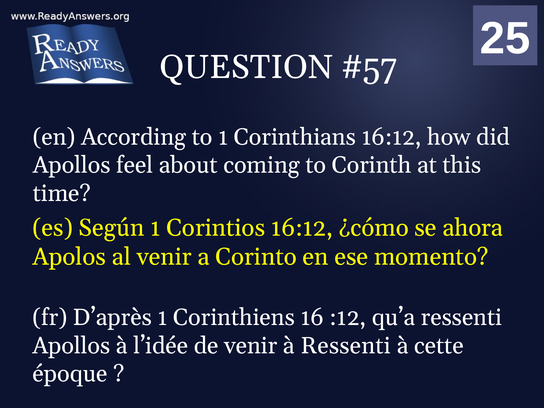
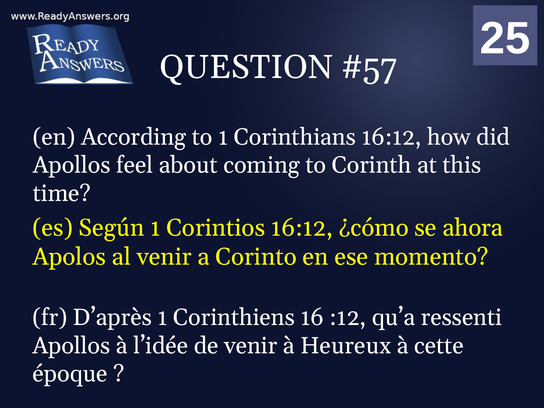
à Ressenti: Ressenti -> Heureux
